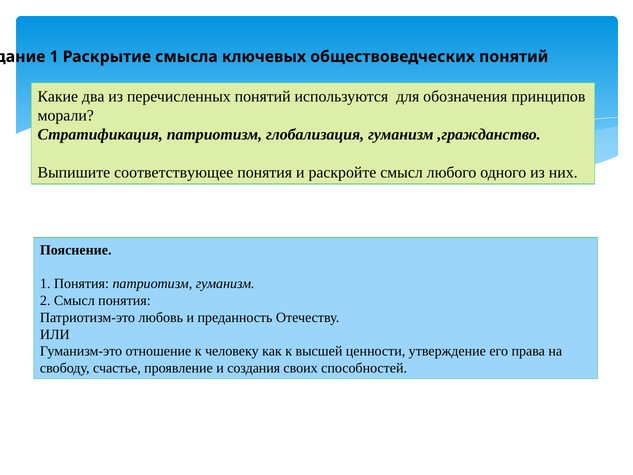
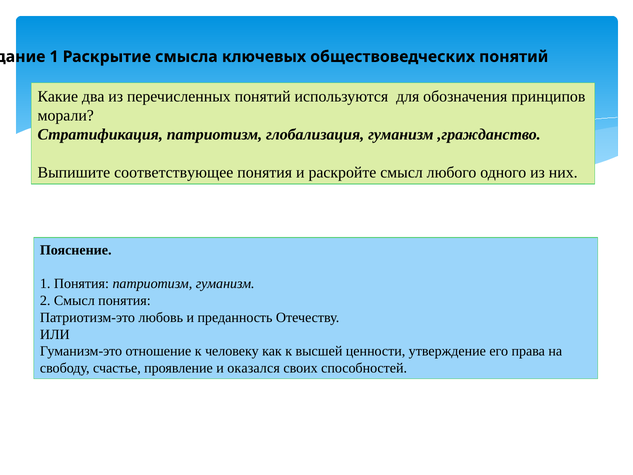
создания: создания -> оказался
